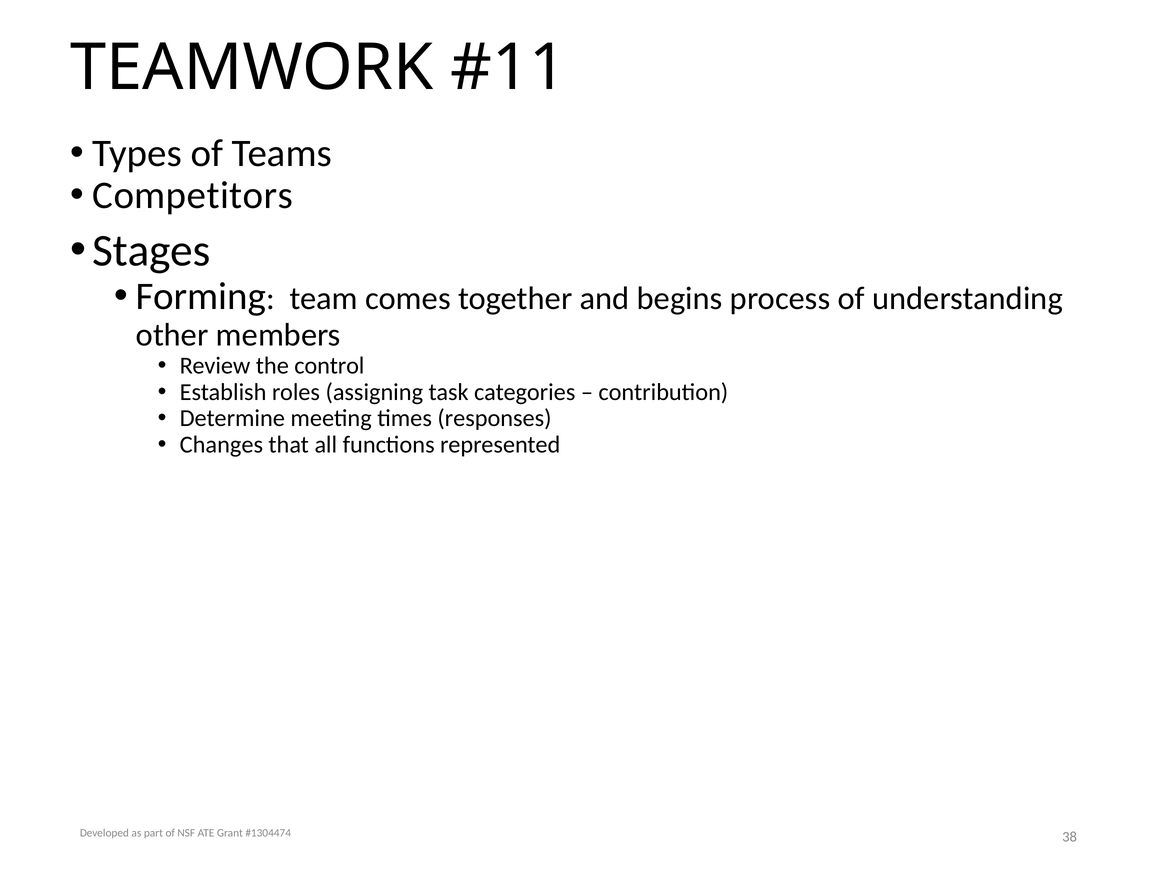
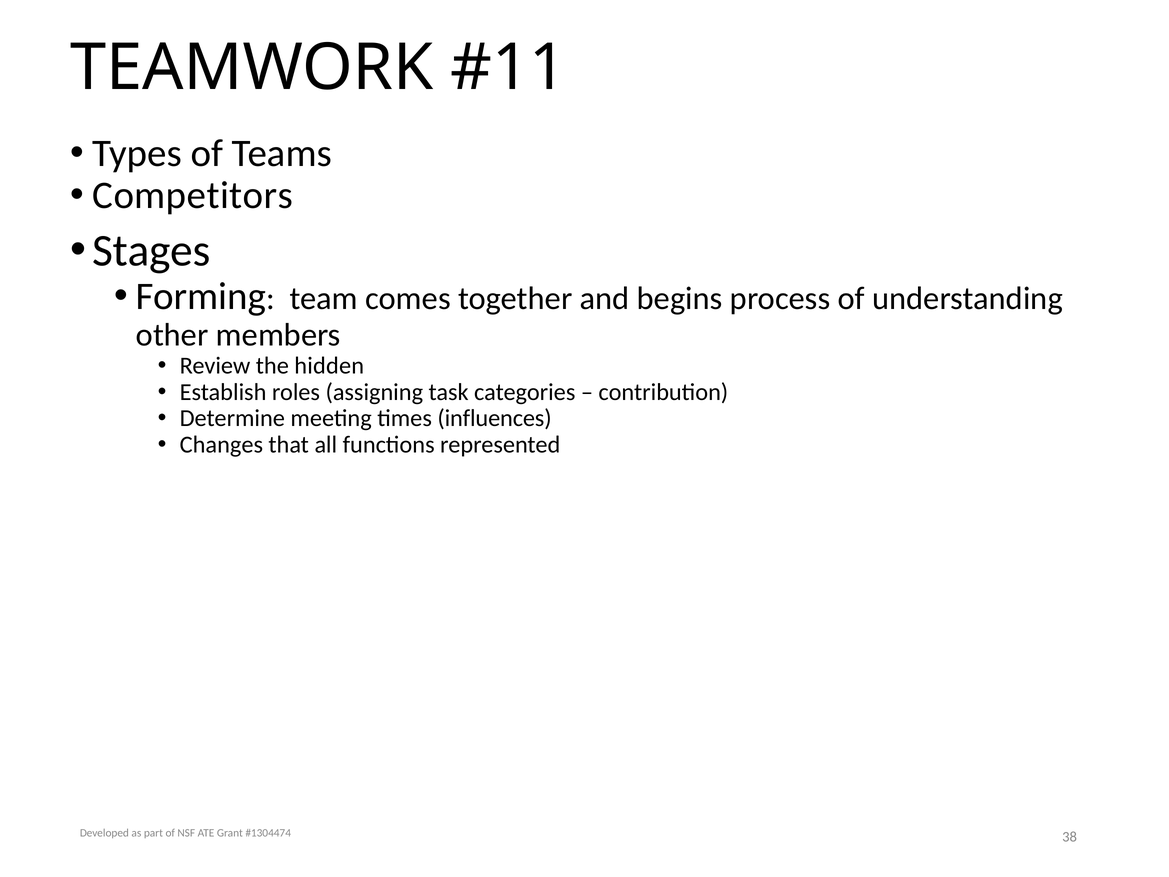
control: control -> hidden
responses: responses -> influences
